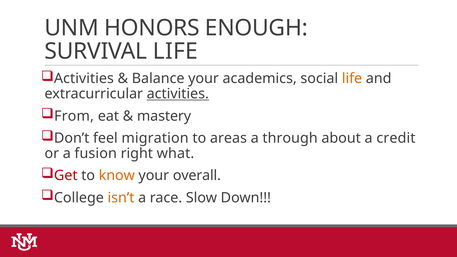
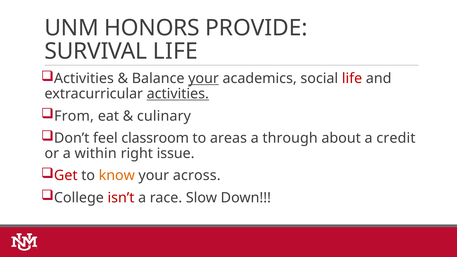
ENOUGH: ENOUGH -> PROVIDE
your at (204, 79) underline: none -> present
life at (352, 79) colour: orange -> red
mastery: mastery -> culinary
migration: migration -> classroom
fusion: fusion -> within
what: what -> issue
overall: overall -> across
isn’t colour: orange -> red
